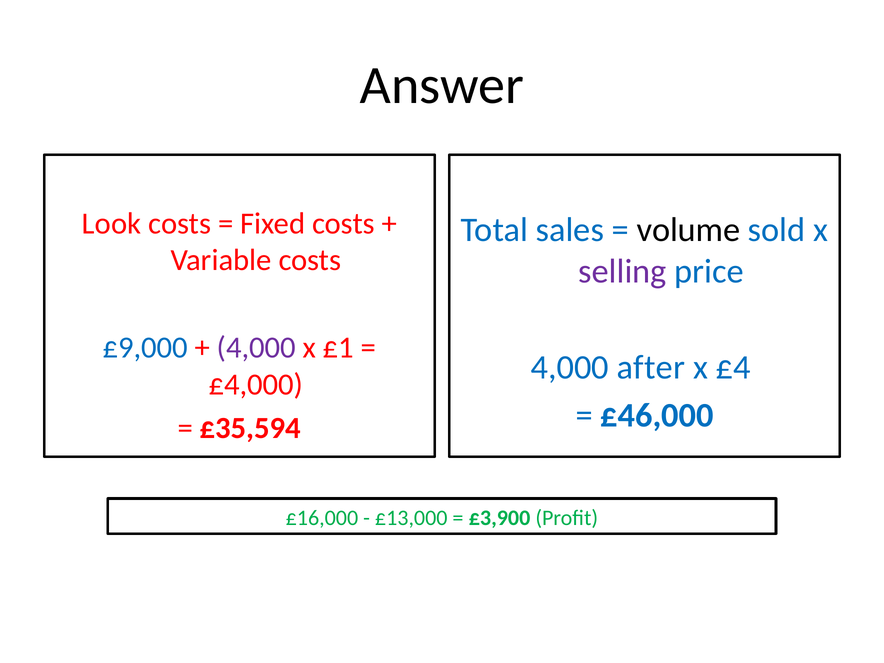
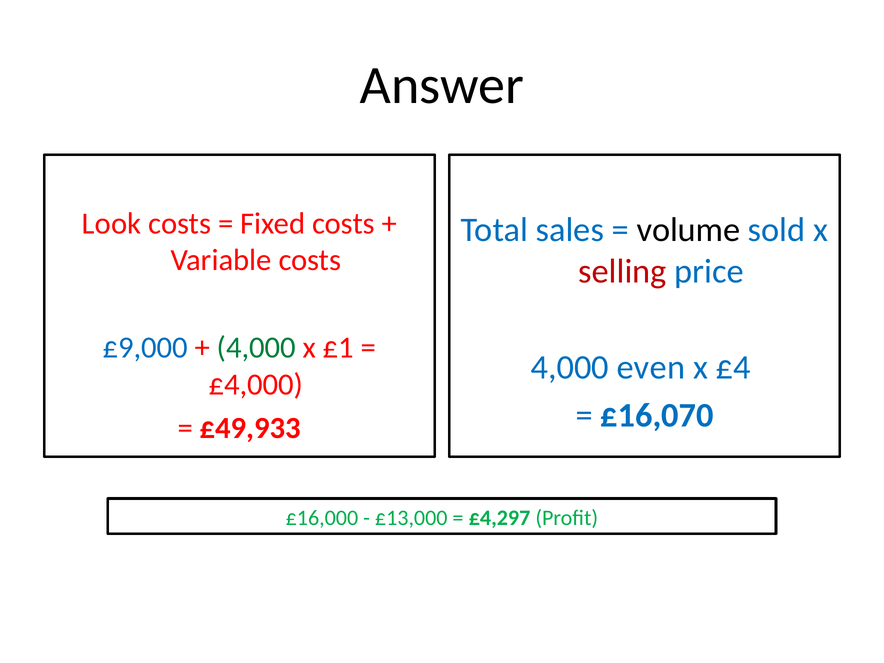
selling colour: purple -> red
4,000 at (256, 348) colour: purple -> green
after: after -> even
£46,000: £46,000 -> £16,070
£35,594: £35,594 -> £49,933
£3,900: £3,900 -> £4,297
